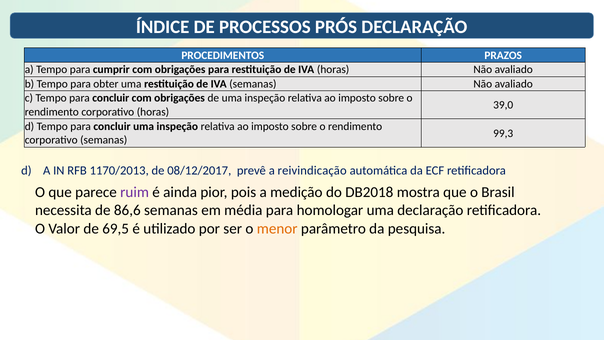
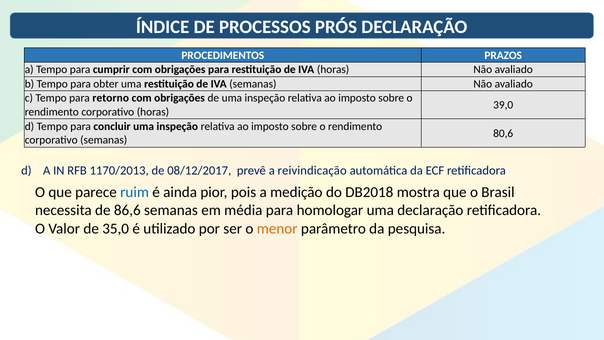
c Tempo para concluir: concluir -> retorno
99,3: 99,3 -> 80,6
ruim colour: purple -> blue
69,5: 69,5 -> 35,0
